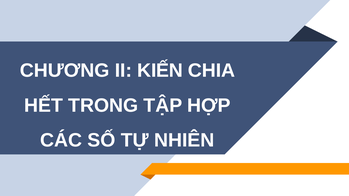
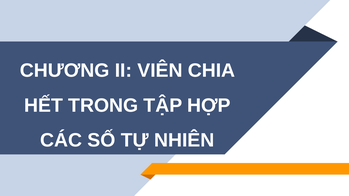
KIẾN: KIẾN -> VIÊN
